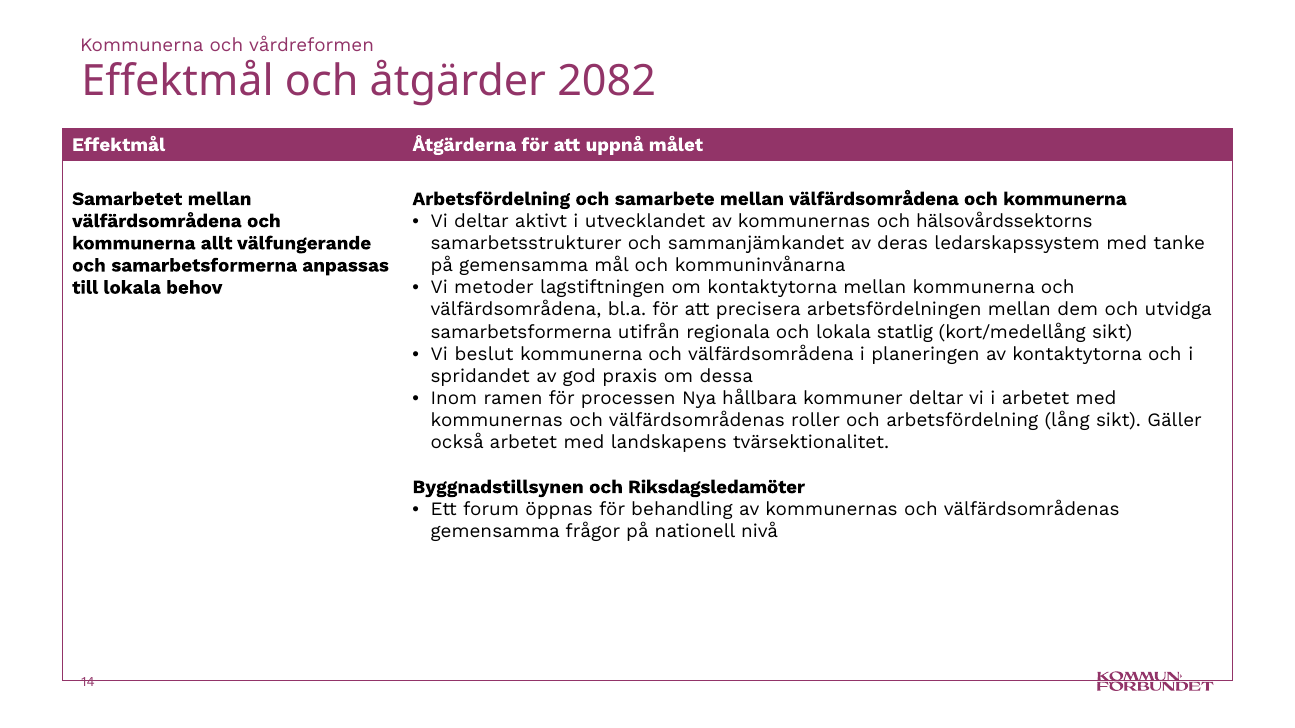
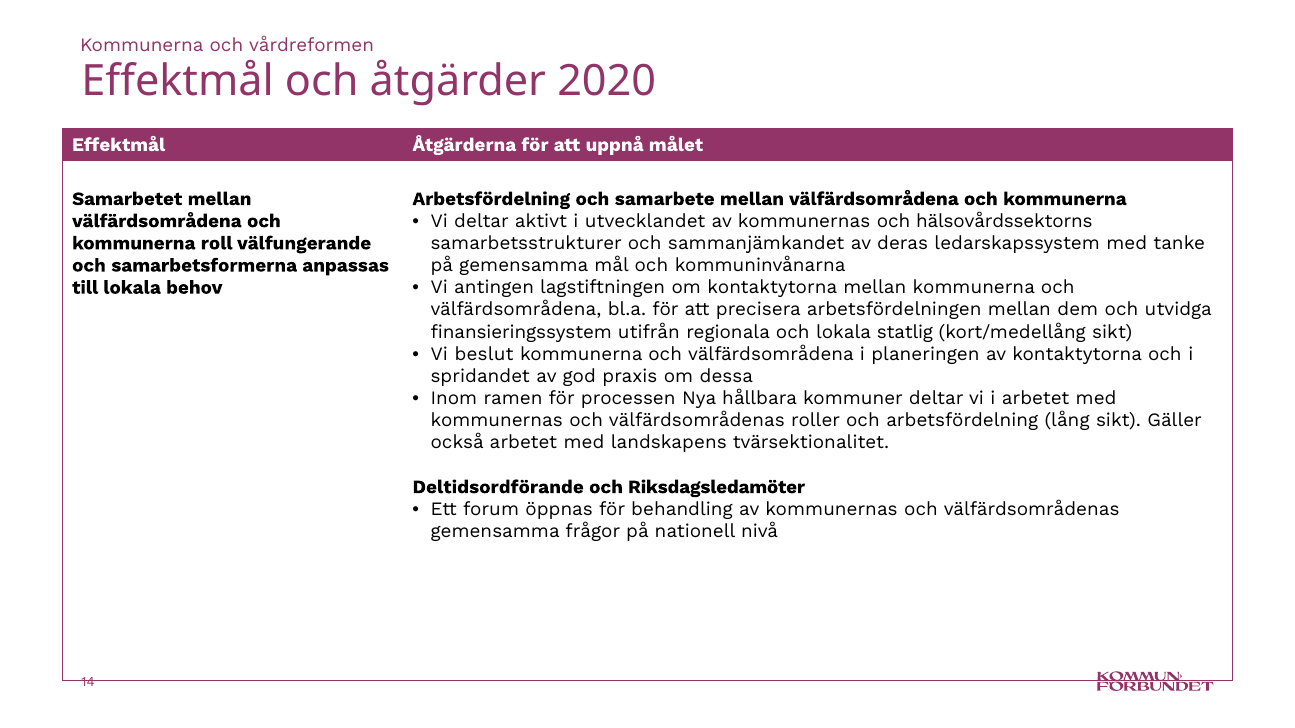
2082: 2082 -> 2020
allt: allt -> roll
metoder: metoder -> antingen
samarbetsformerna at (521, 332): samarbetsformerna -> finansieringssystem
Byggnadstillsynen: Byggnadstillsynen -> Deltidsordförande
